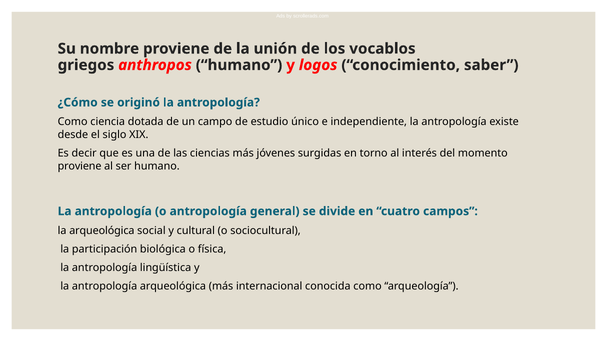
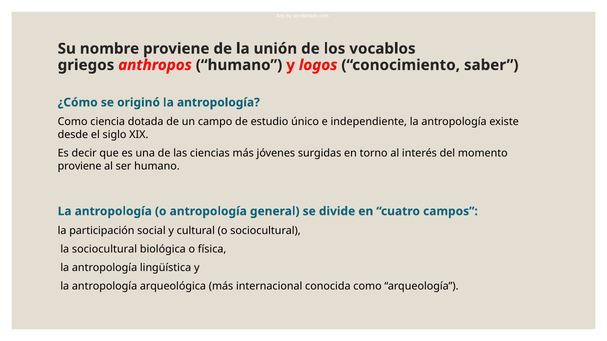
la arqueológica: arqueológica -> participación
la participación: participación -> sociocultural
